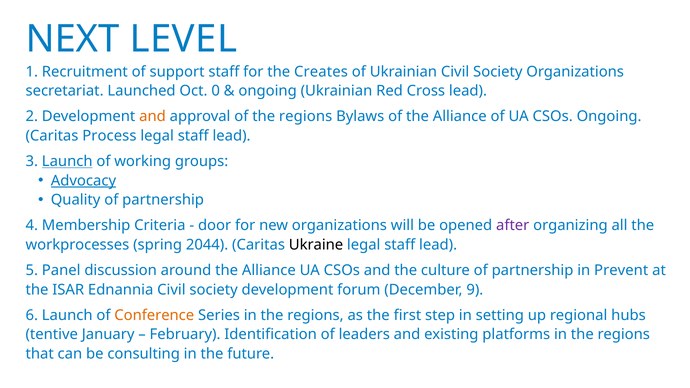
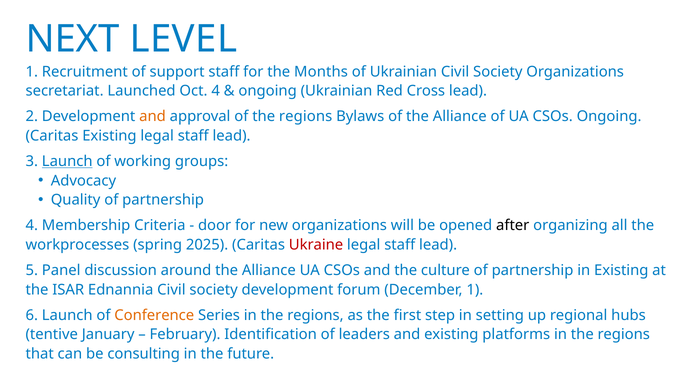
Creates: Creates -> Months
Oct 0: 0 -> 4
Caritas Process: Process -> Existing
Advocacy underline: present -> none
after colour: purple -> black
2044: 2044 -> 2025
Ukraine colour: black -> red
in Prevent: Prevent -> Existing
December 9: 9 -> 1
